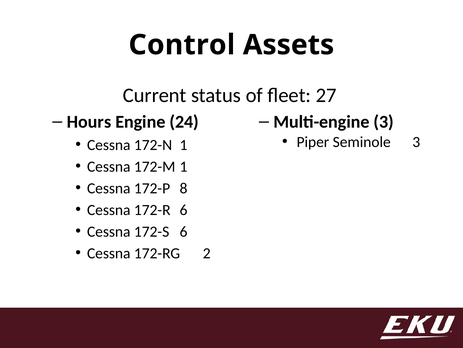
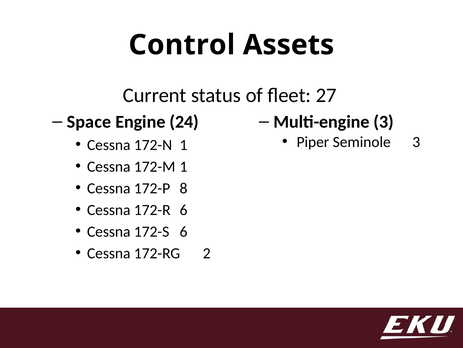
Hours: Hours -> Space
